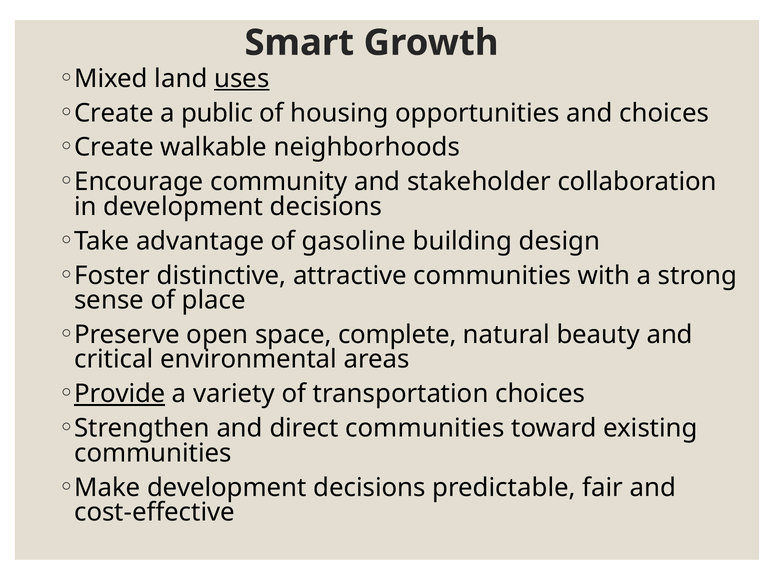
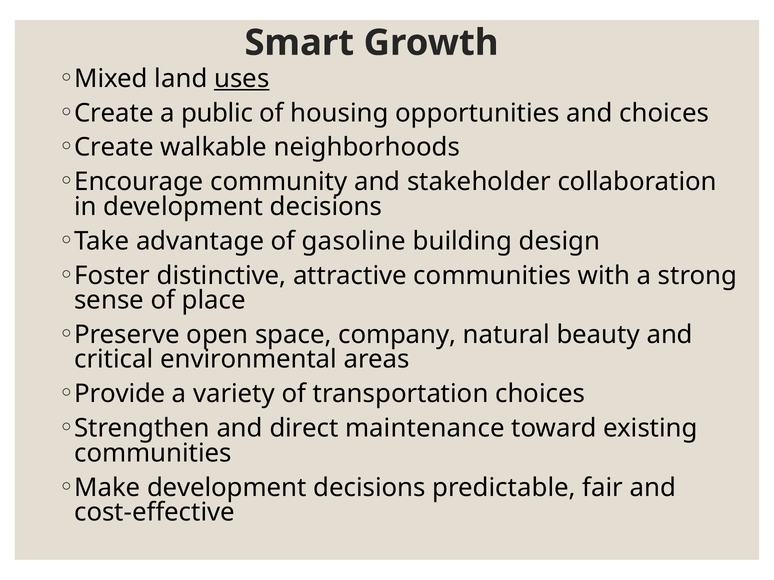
complete: complete -> company
Provide underline: present -> none
direct communities: communities -> maintenance
